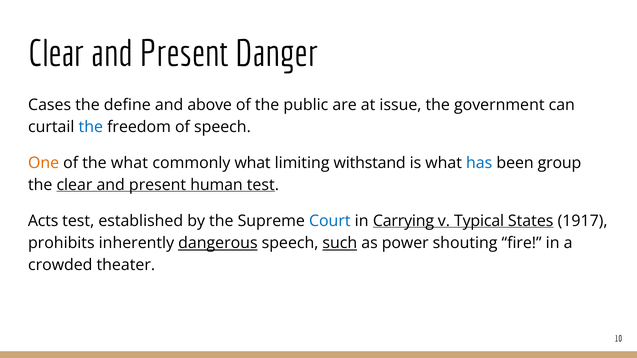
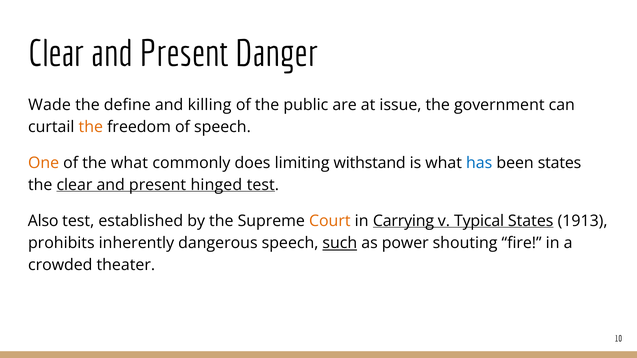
Cases: Cases -> Wade
above: above -> killing
the at (91, 127) colour: blue -> orange
commonly what: what -> does
been group: group -> states
human: human -> hinged
Acts: Acts -> Also
Court colour: blue -> orange
1917: 1917 -> 1913
dangerous underline: present -> none
